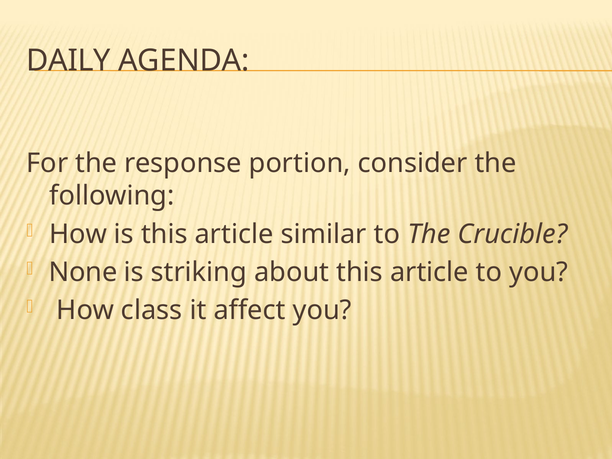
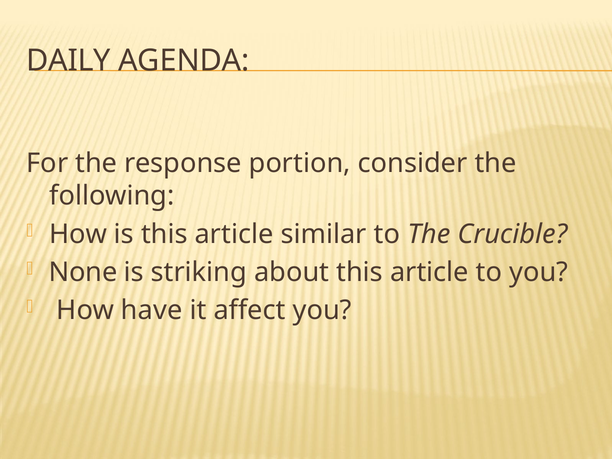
class: class -> have
